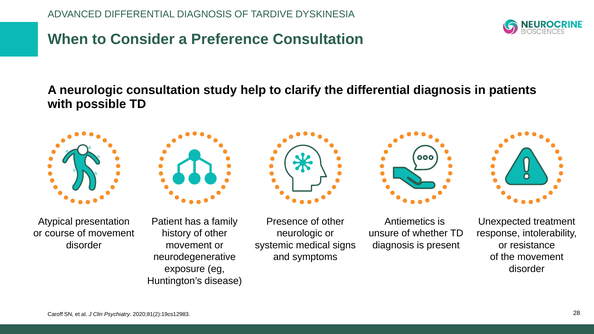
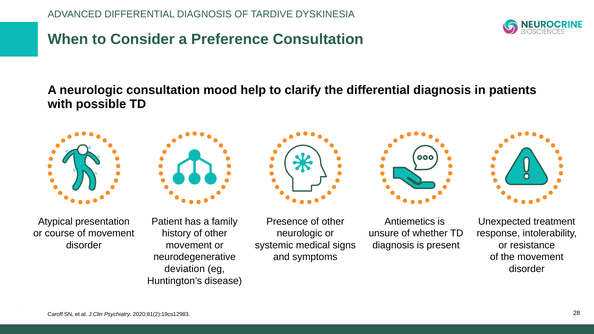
study: study -> mood
exposure: exposure -> deviation
